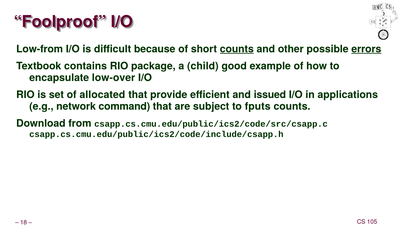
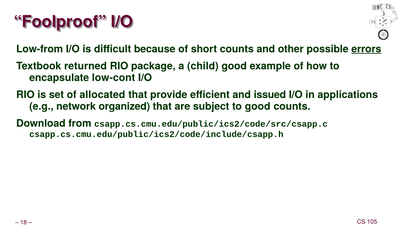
counts at (237, 49) underline: present -> none
contains: contains -> returned
low-over: low-over -> low-cont
command: command -> organized
to fputs: fputs -> good
